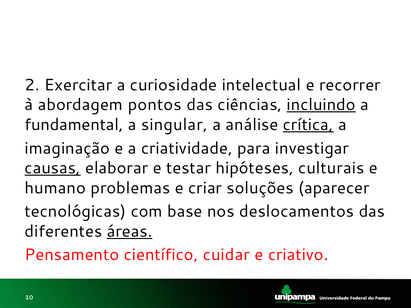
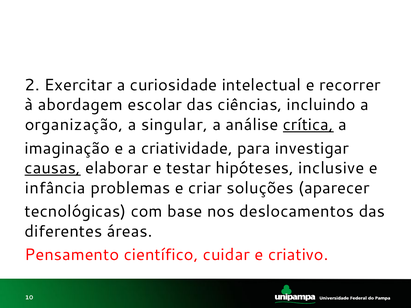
pontos: pontos -> escolar
incluindo underline: present -> none
fundamental: fundamental -> organização
culturais: culturais -> inclusive
humano: humano -> infância
áreas underline: present -> none
